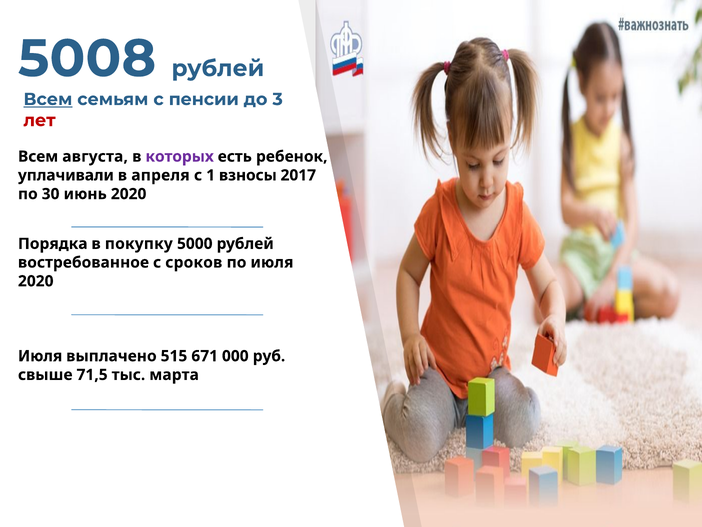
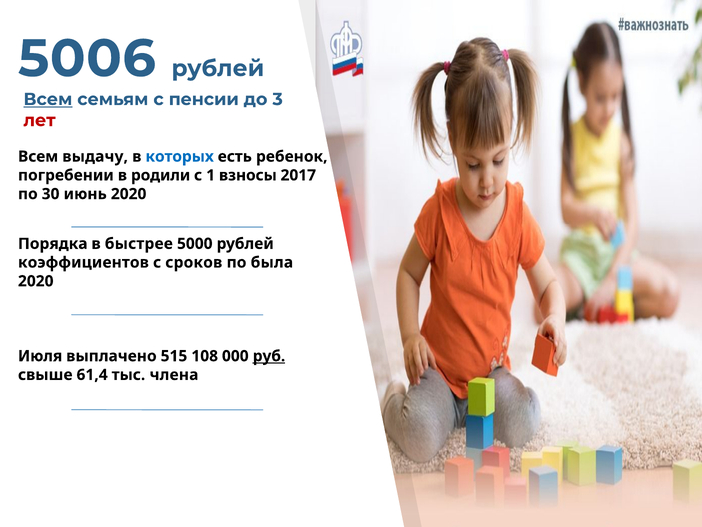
5008: 5008 -> 5006
августа: августа -> выдачу
которых colour: purple -> blue
уплачивали: уплачивали -> погребении
апреля: апреля -> родили
покупку: покупку -> быстрее
востребованное: востребованное -> коэффициентов
по июля: июля -> была
671: 671 -> 108
руб underline: none -> present
71,5: 71,5 -> 61,4
марта: марта -> члена
